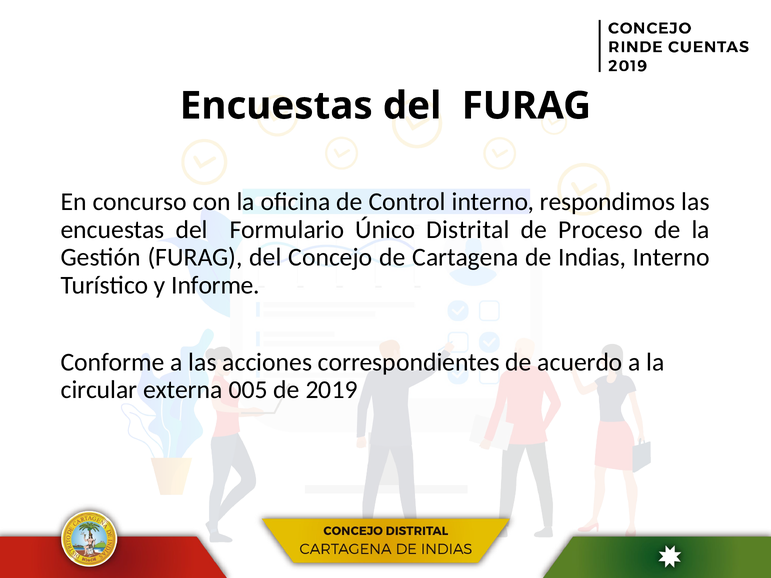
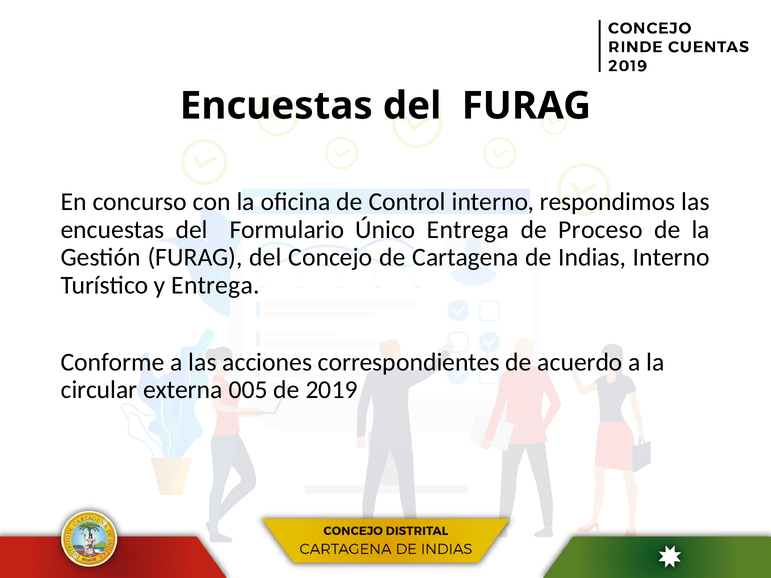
Único Distrital: Distrital -> Entrega
y Informe: Informe -> Entrega
